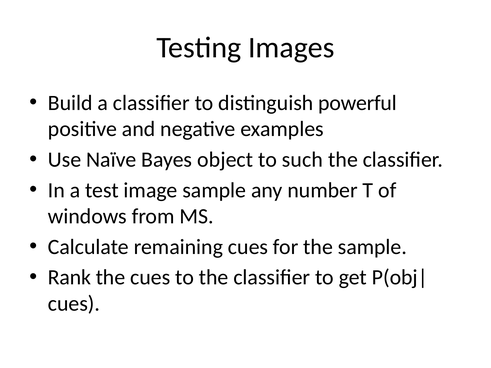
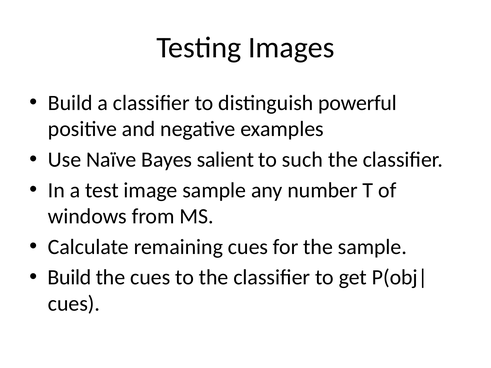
object: object -> salient
Rank at (69, 278): Rank -> Build
